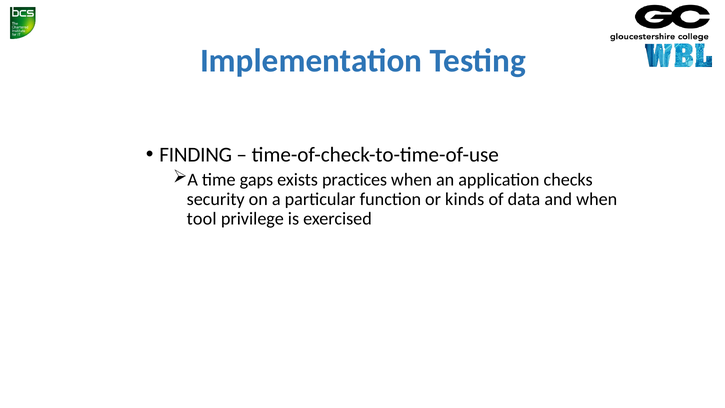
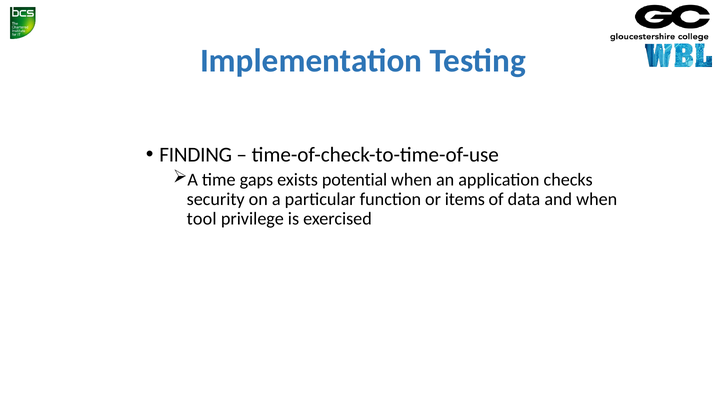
practices: practices -> potential
kinds: kinds -> items
